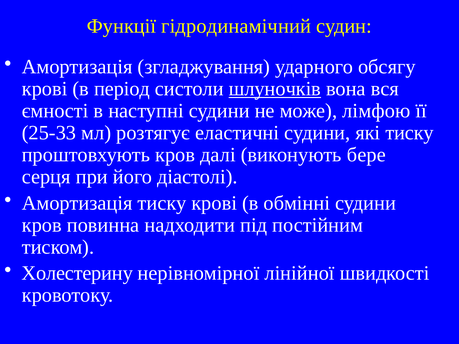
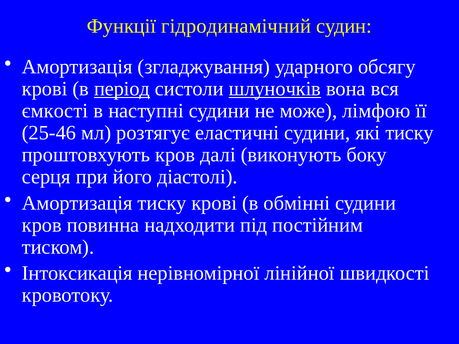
період underline: none -> present
ємності: ємності -> ємкості
25-33: 25-33 -> 25-46
бере: бере -> боку
Холестерину: Холестерину -> Інтоксикація
